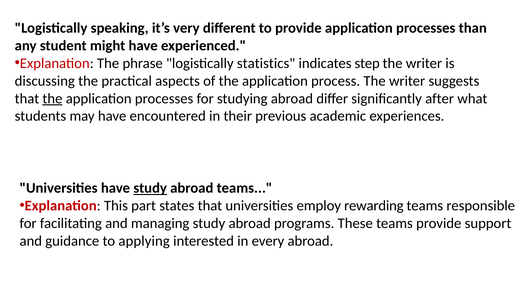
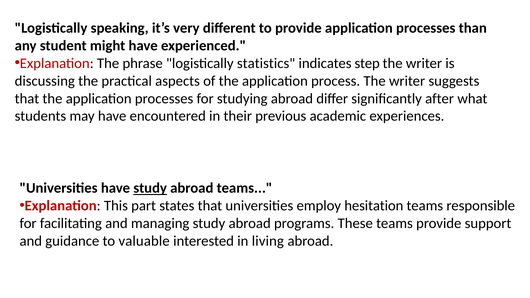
the at (52, 99) underline: present -> none
rewarding: rewarding -> hesitation
applying: applying -> valuable
every: every -> living
